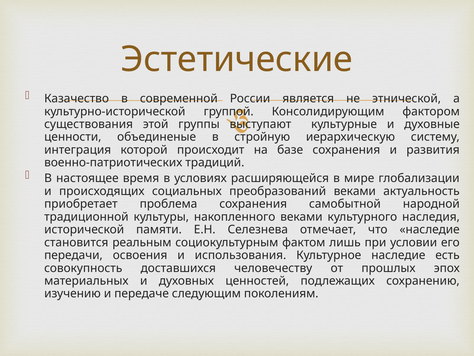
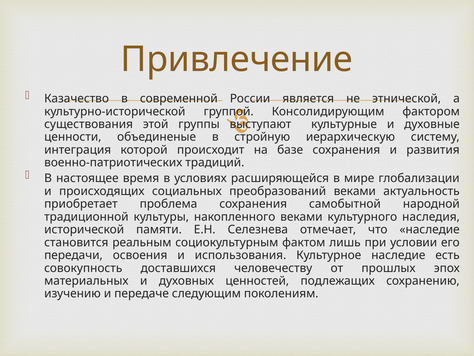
Эстетические: Эстетические -> Привлечение
